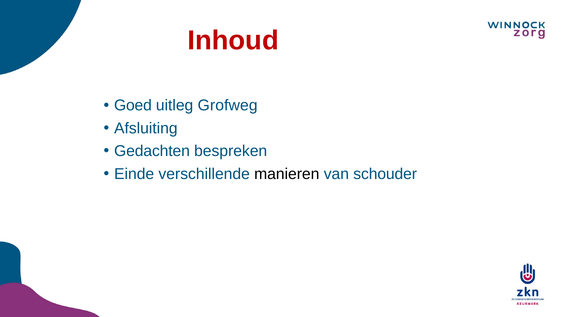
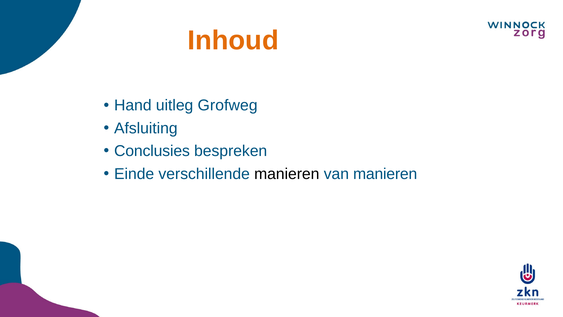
Inhoud colour: red -> orange
Goed: Goed -> Hand
Gedachten: Gedachten -> Conclusies
van schouder: schouder -> manieren
